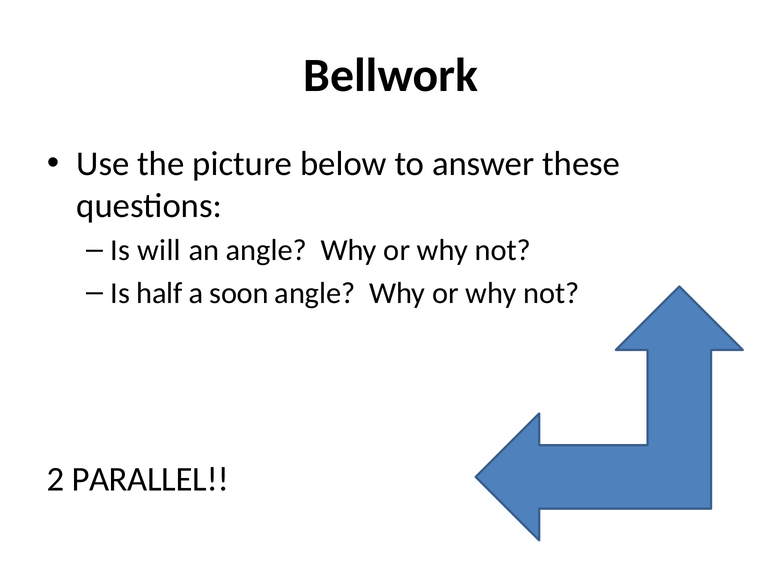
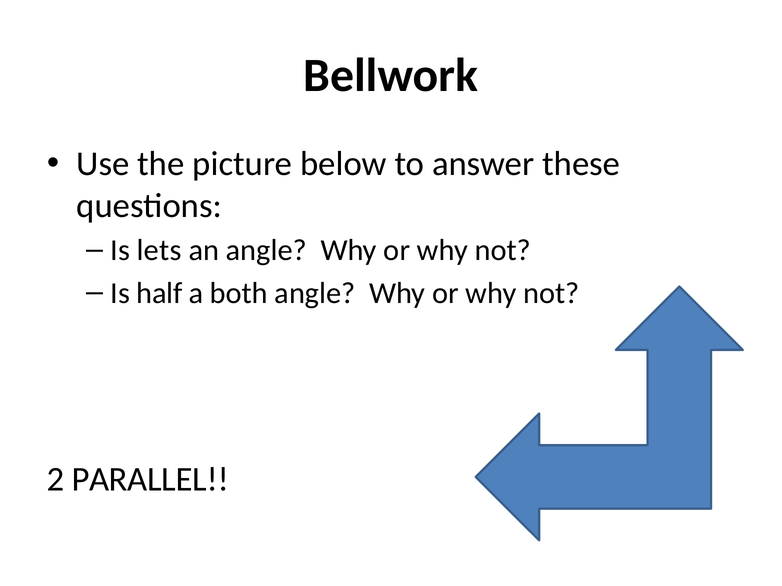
will: will -> lets
soon: soon -> both
